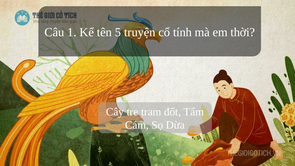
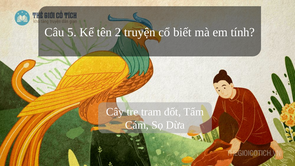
1: 1 -> 5
5: 5 -> 2
tính: tính -> biết
thời: thời -> tính
